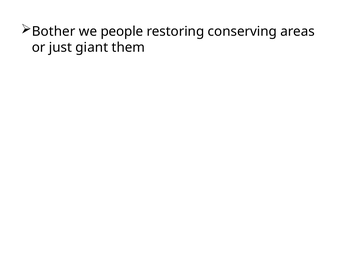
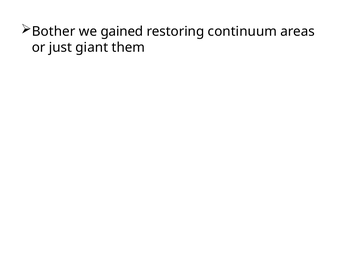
people: people -> gained
conserving: conserving -> continuum
